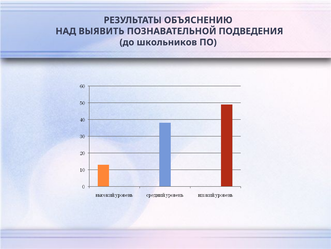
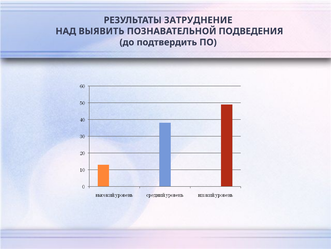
ОБЪЯСНЕНИЮ: ОБЪЯСНЕНИЮ -> ЗАТРУДНЕНИЕ
школьников: школьников -> подтвердить
